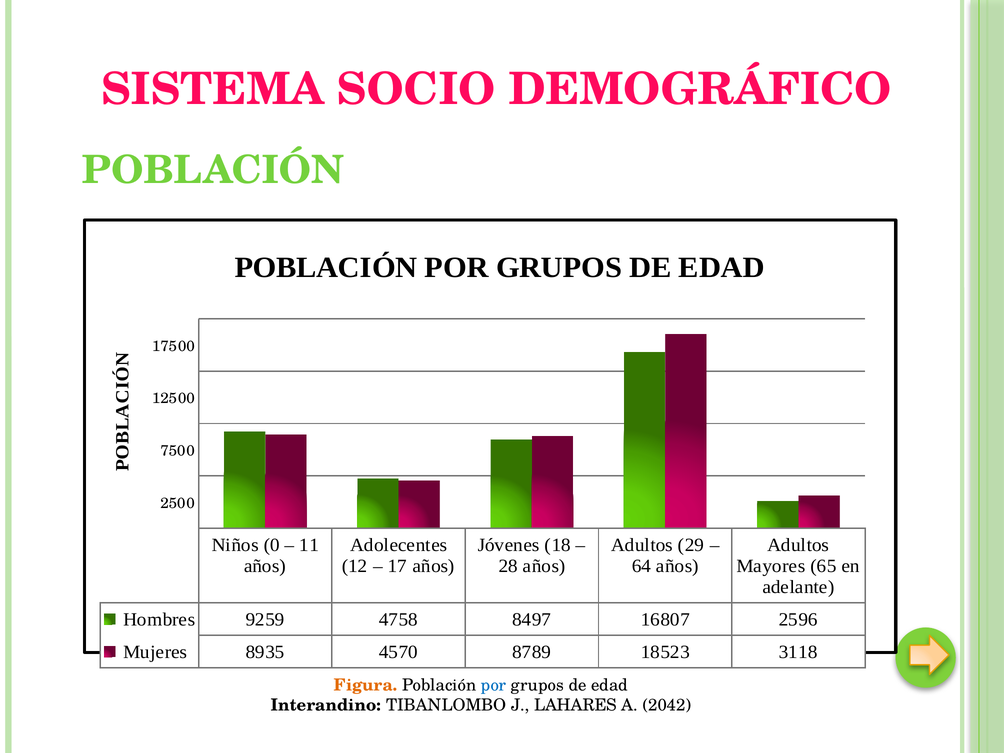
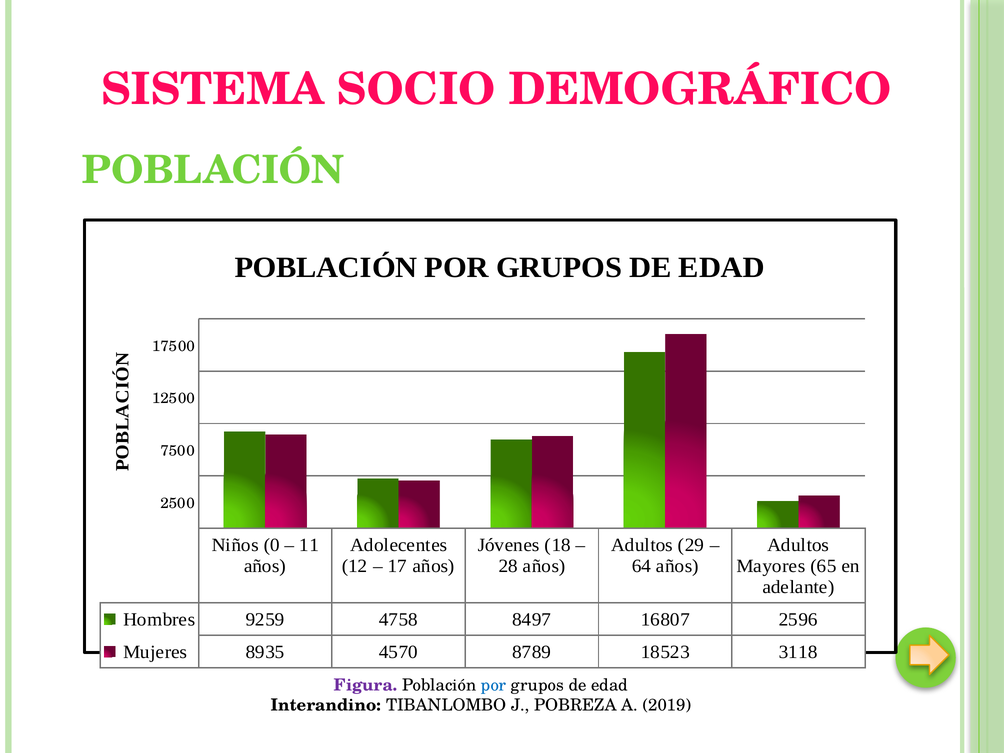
Figura colour: orange -> purple
LAHARES: LAHARES -> POBREZA
2042: 2042 -> 2019
